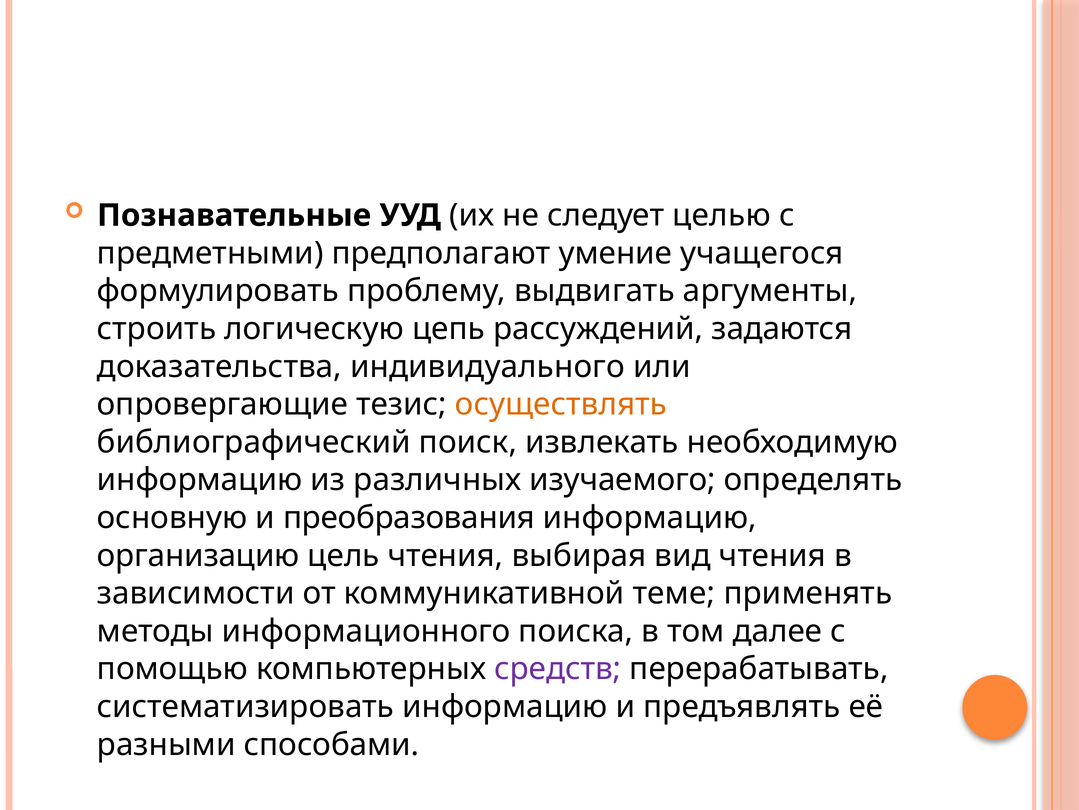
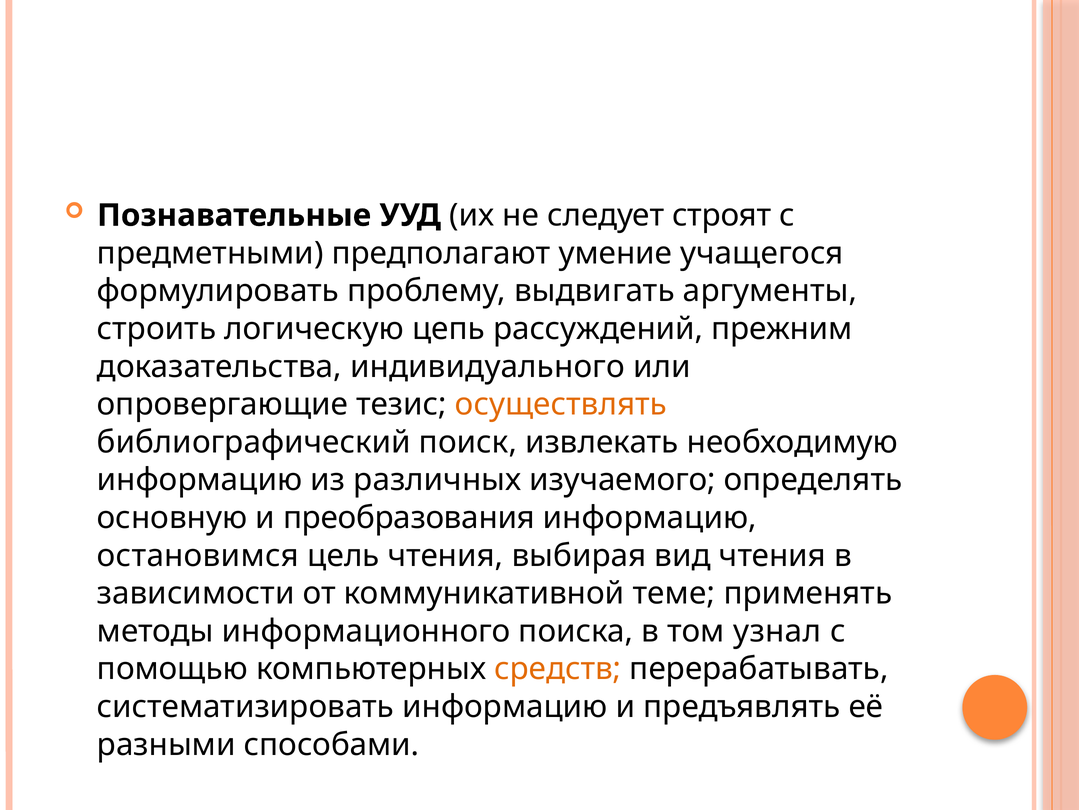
целью: целью -> строят
задаются: задаются -> прежним
организацию: организацию -> остановимся
далее: далее -> узнал
средств colour: purple -> orange
